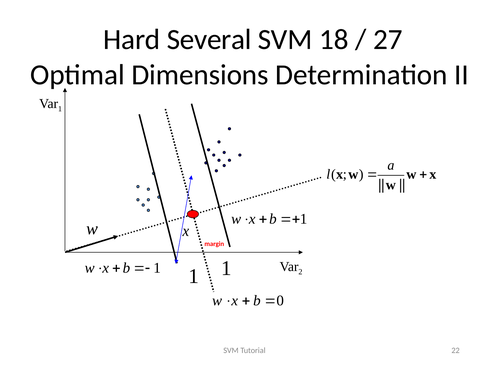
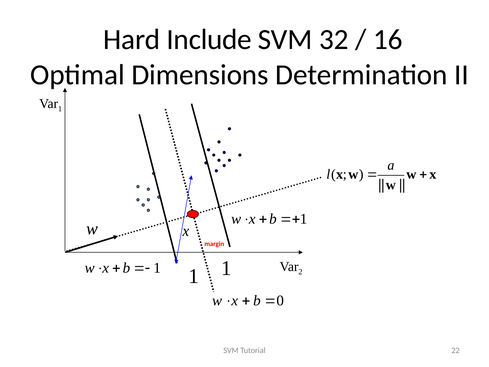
Several: Several -> Include
18: 18 -> 32
27: 27 -> 16
